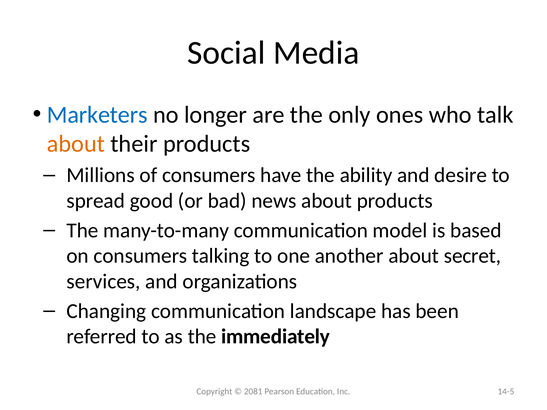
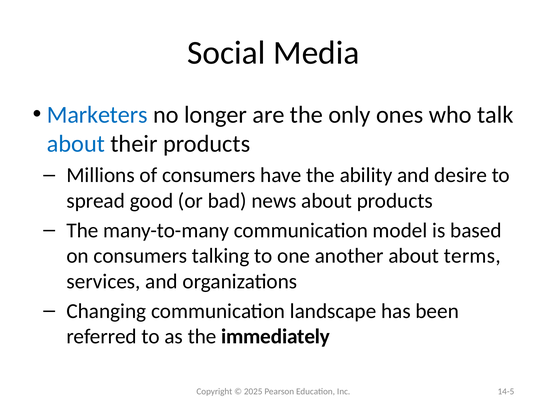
about at (76, 144) colour: orange -> blue
secret: secret -> terms
2081: 2081 -> 2025
